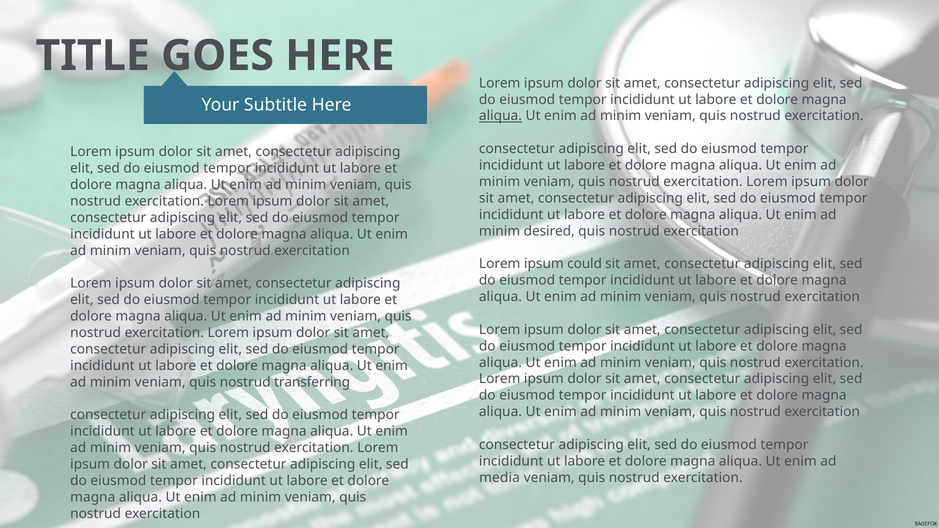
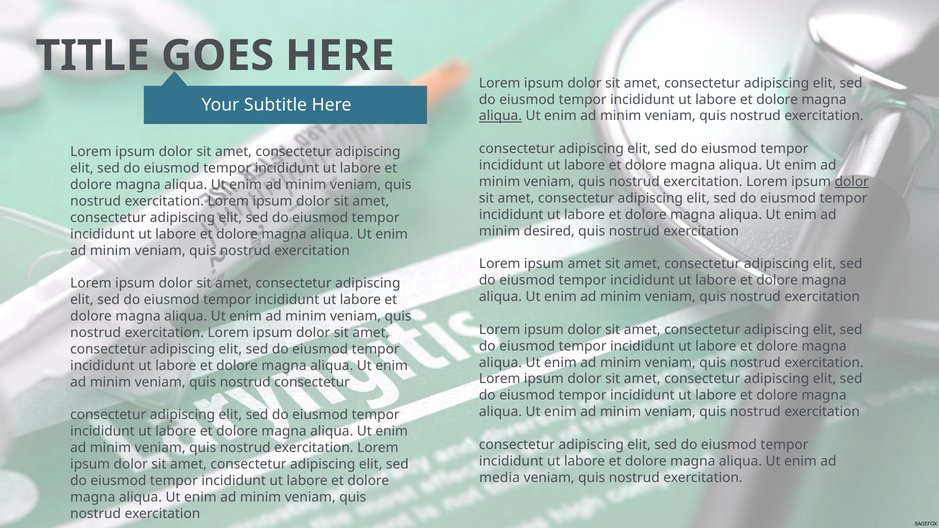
dolor at (852, 182) underline: none -> present
ipsum could: could -> amet
nostrud transferring: transferring -> consectetur
